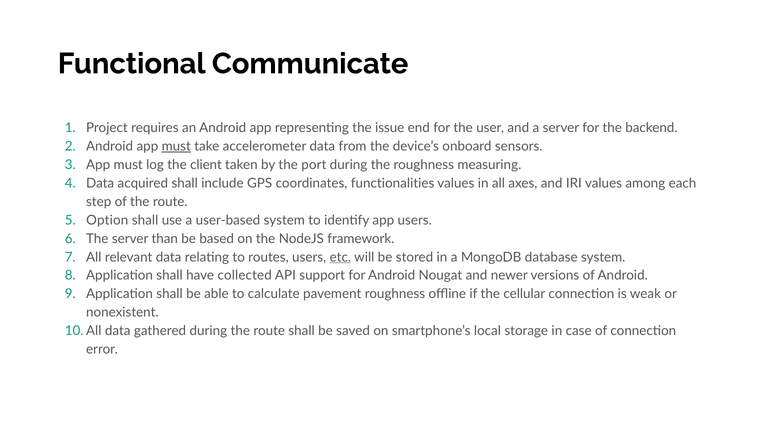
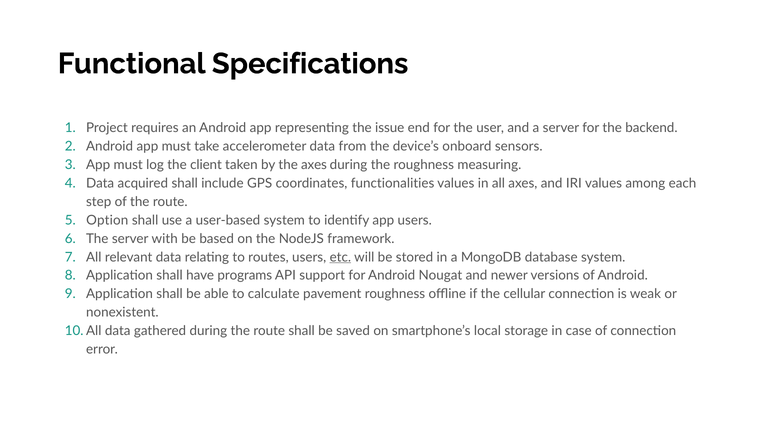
Communicate: Communicate -> Specifications
must at (176, 146) underline: present -> none
the port: port -> axes
than: than -> with
collected: collected -> programs
